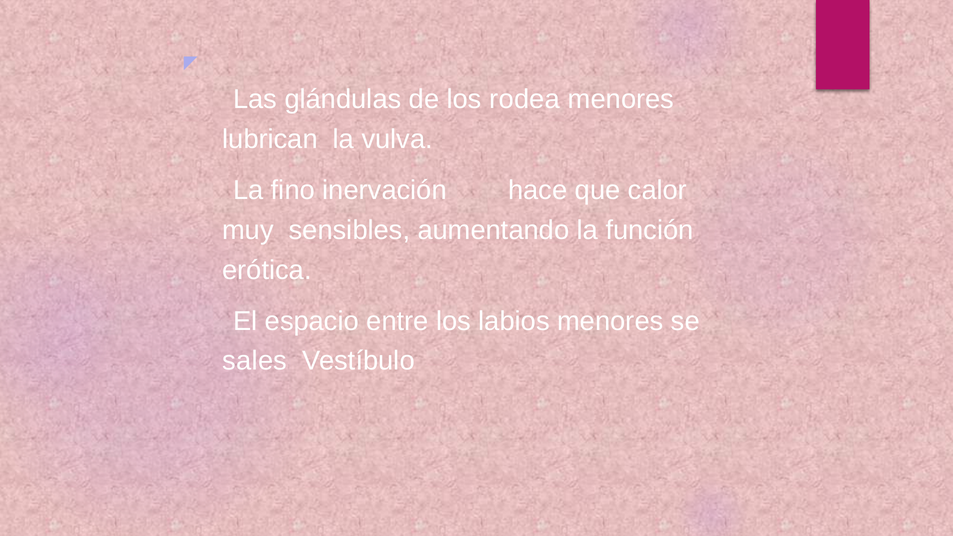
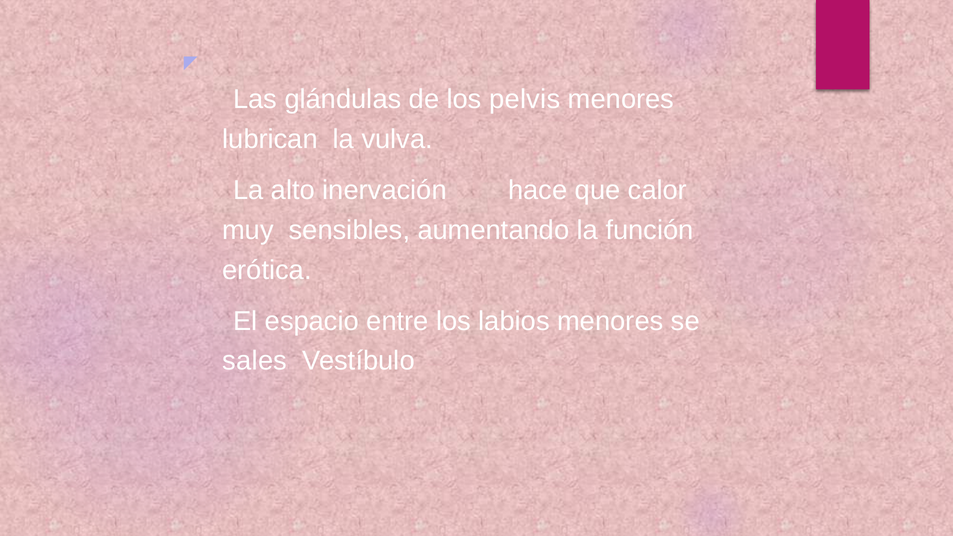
rodea: rodea -> pelvis
fino: fino -> alto
